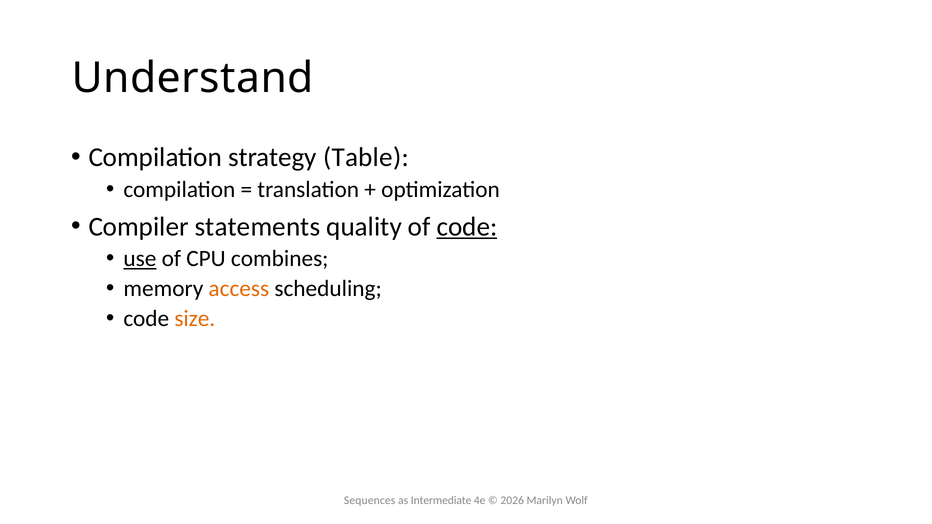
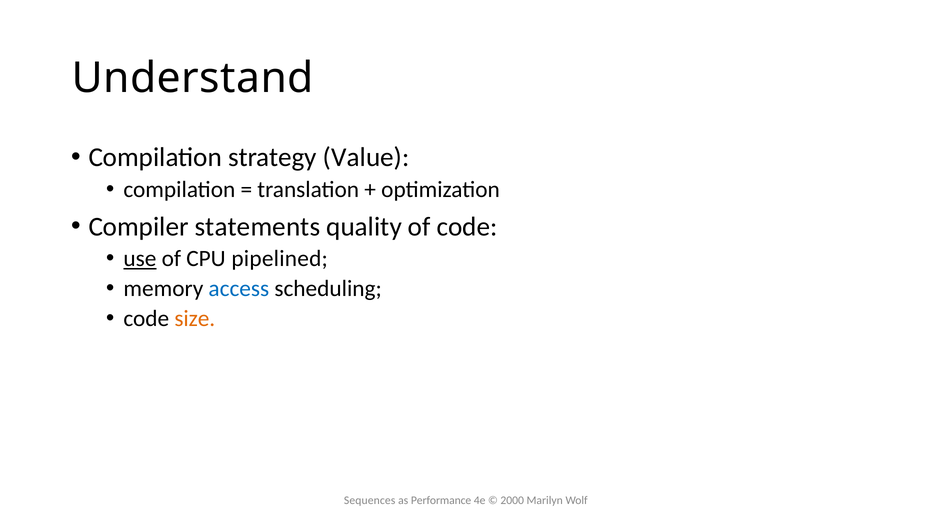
Table: Table -> Value
code at (467, 227) underline: present -> none
combines: combines -> pipelined
access colour: orange -> blue
Intermediate: Intermediate -> Performance
2026: 2026 -> 2000
